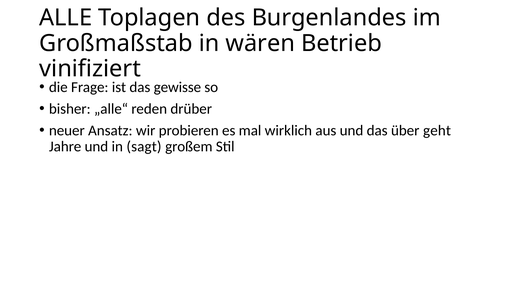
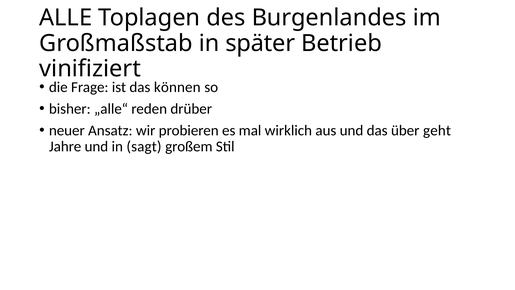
wären: wären -> später
gewisse: gewisse -> können
